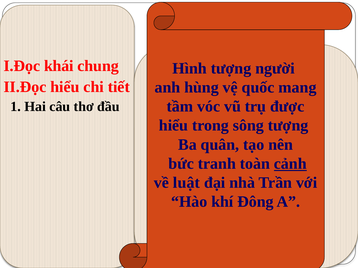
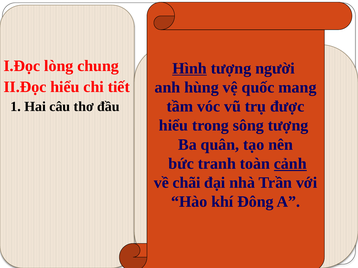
khái: khái -> lòng
Hình underline: none -> present
luật: luật -> chãi
